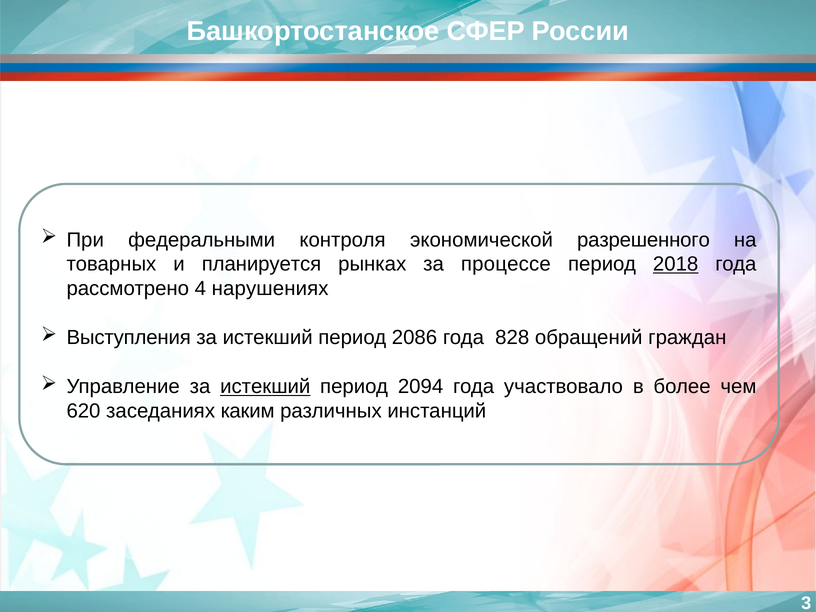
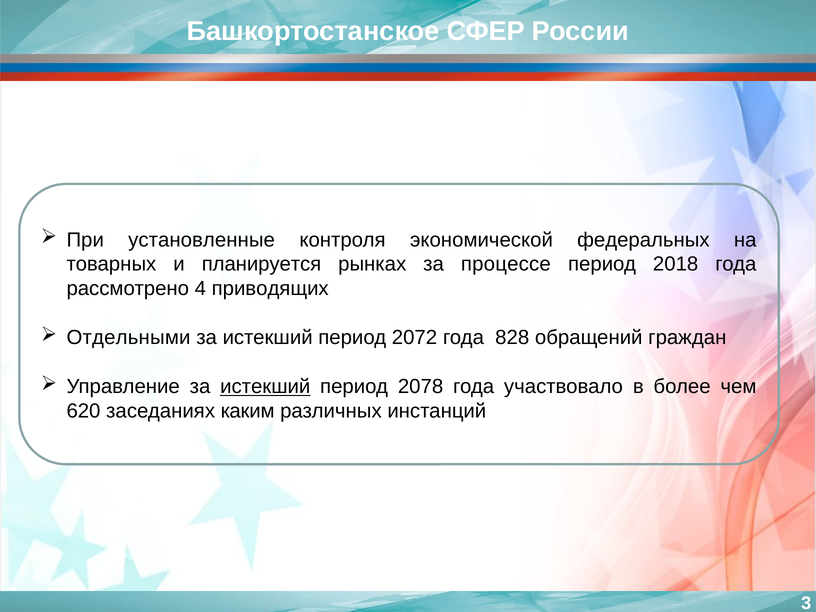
федеральными: федеральными -> установленные
разрешенного: разрешенного -> федеральных
2018 underline: present -> none
нарушениях: нарушениях -> приводящих
Выступления: Выступления -> Отдельными
2086: 2086 -> 2072
2094: 2094 -> 2078
